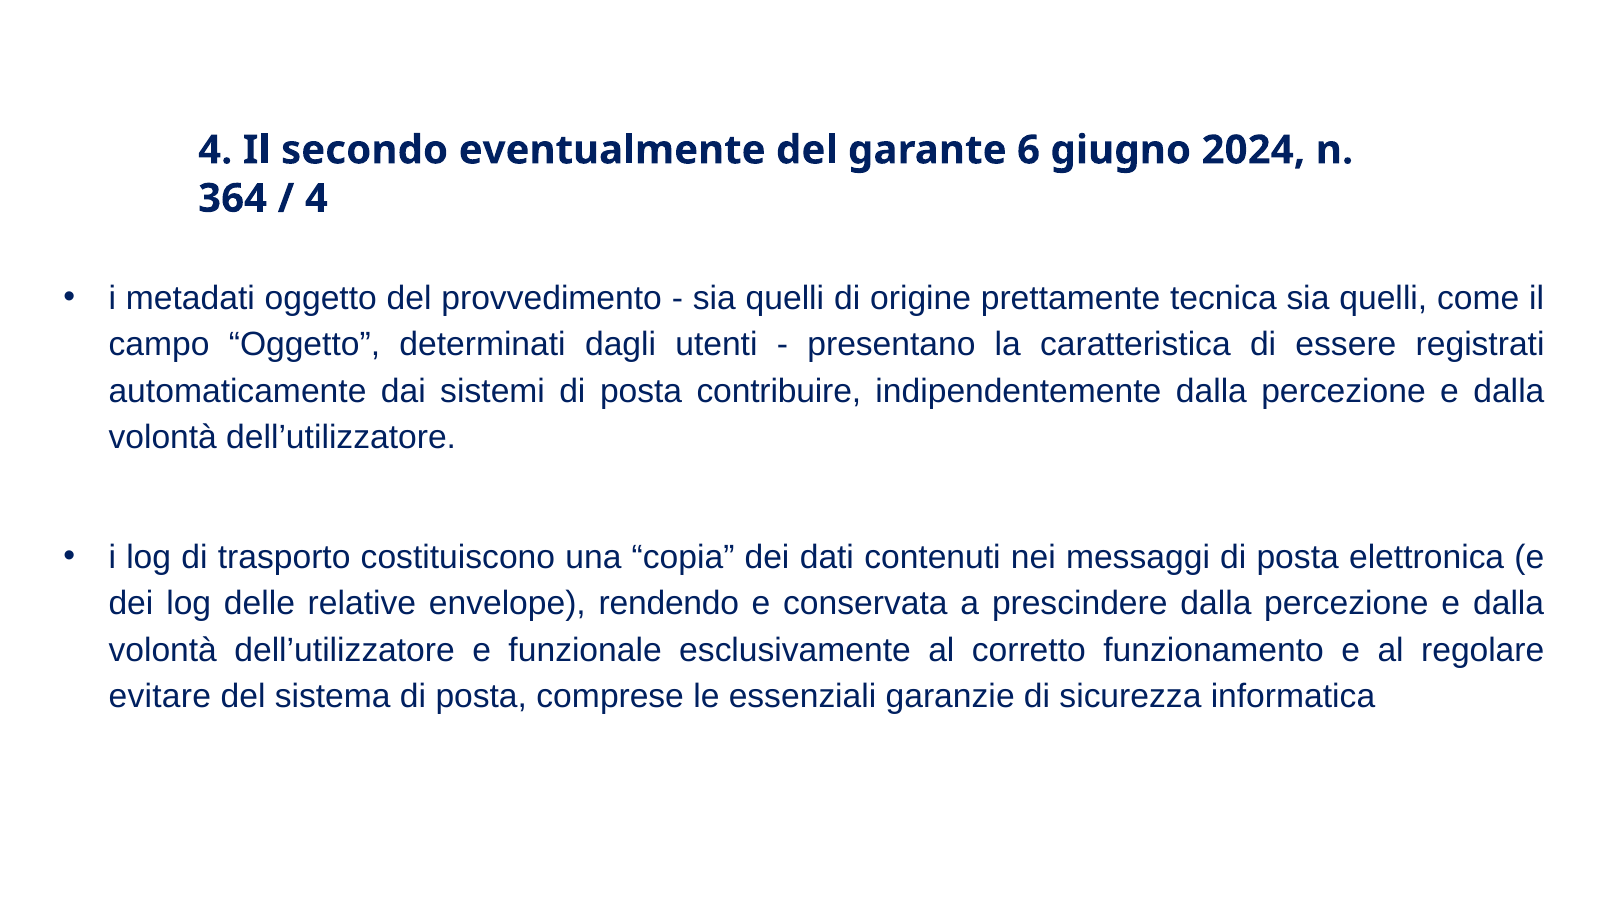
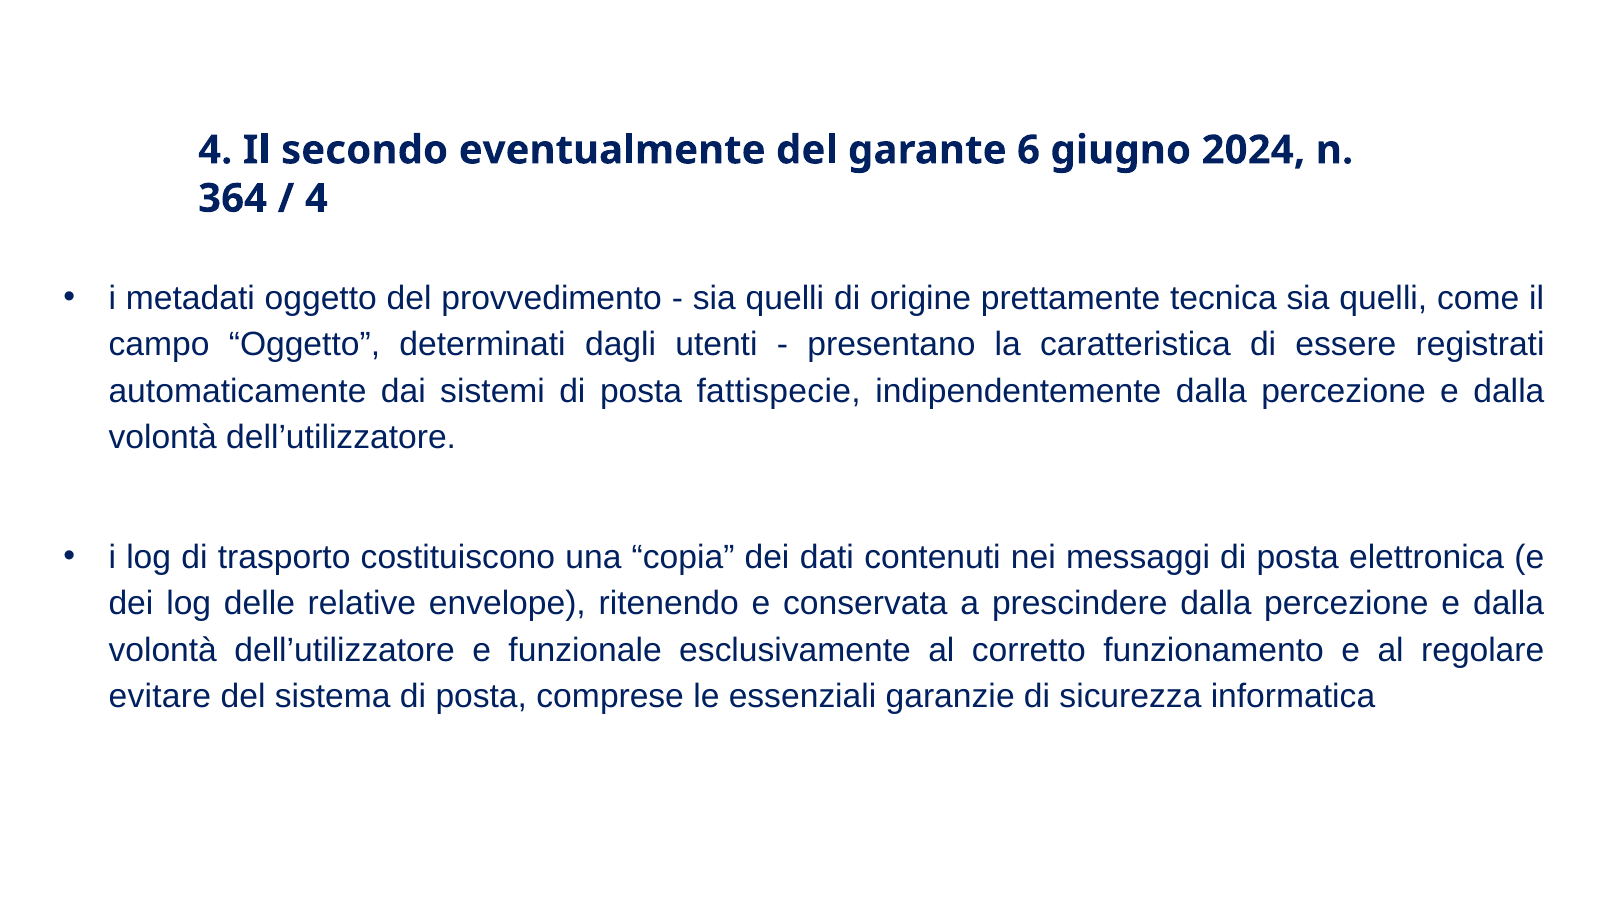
contribuire: contribuire -> fattispecie
rendendo: rendendo -> ritenendo
